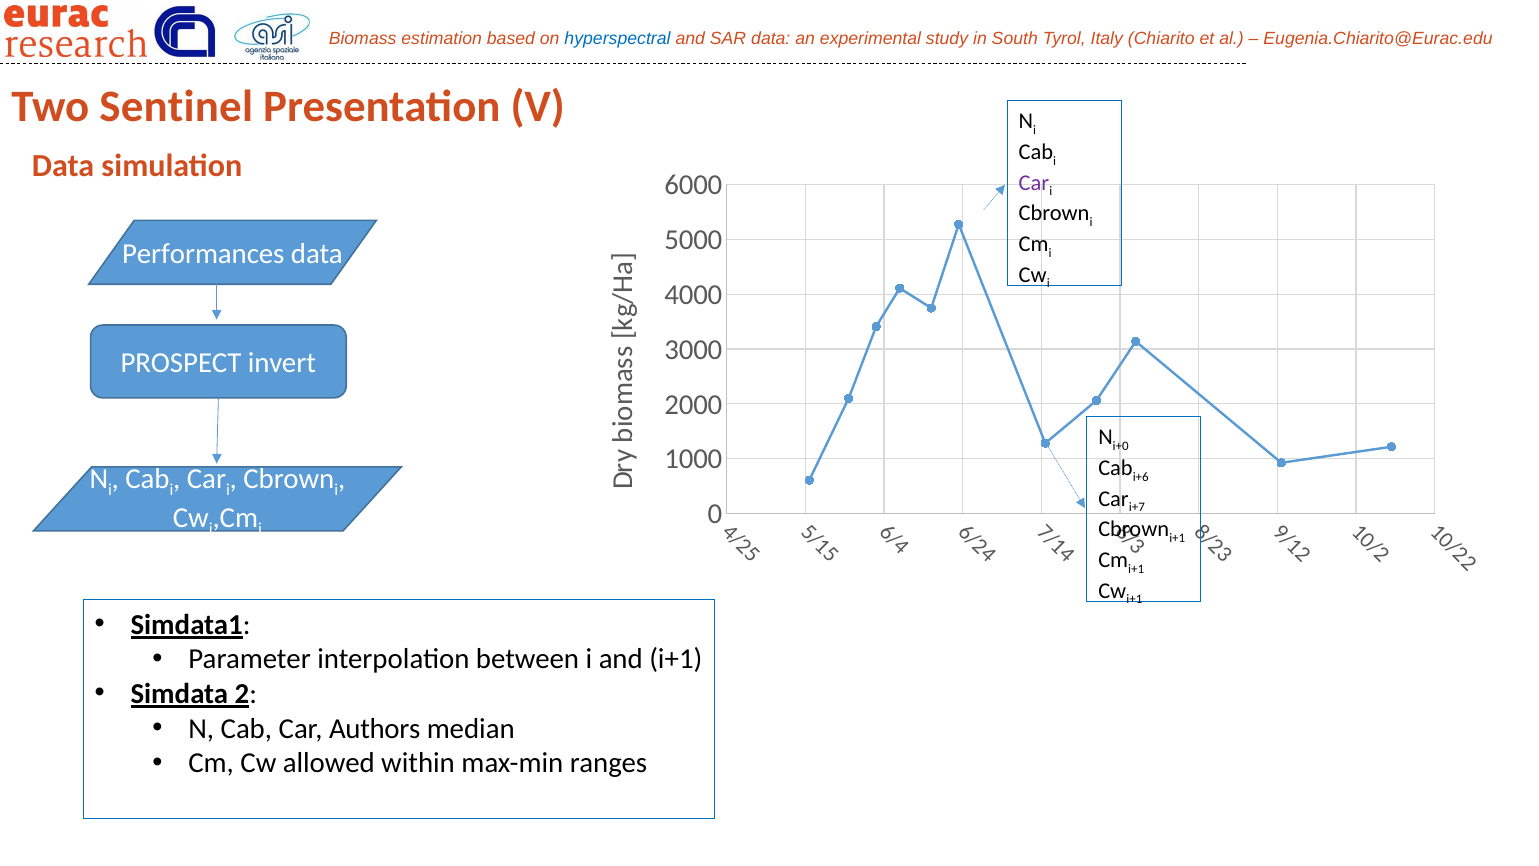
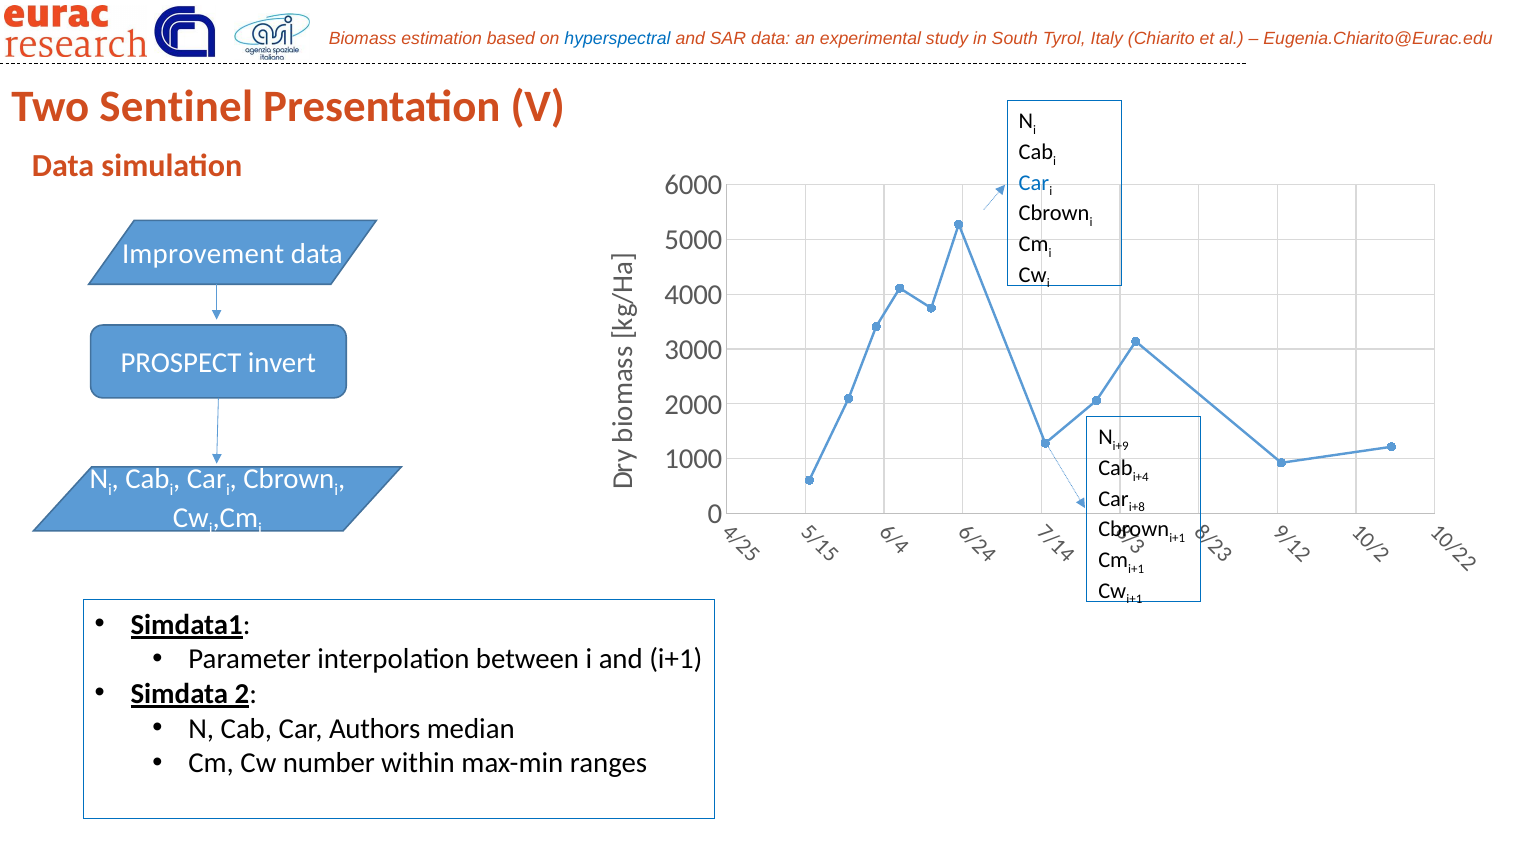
Car at (1034, 183) colour: purple -> blue
Performances: Performances -> Improvement
i+0: i+0 -> i+9
i+6: i+6 -> i+4
i+7: i+7 -> i+8
allowed: allowed -> number
